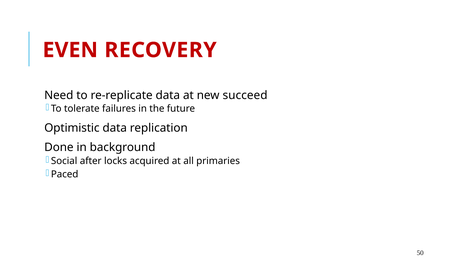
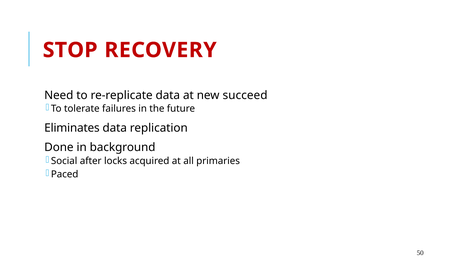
EVEN: EVEN -> STOP
Optimistic: Optimistic -> Eliminates
